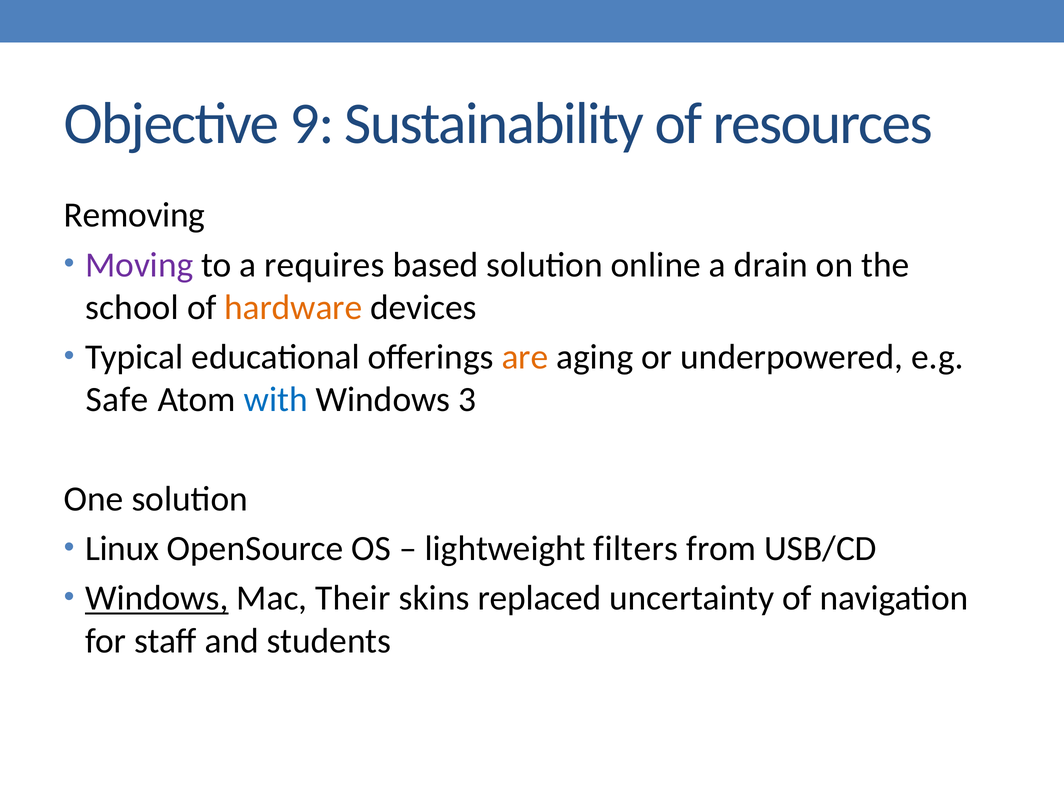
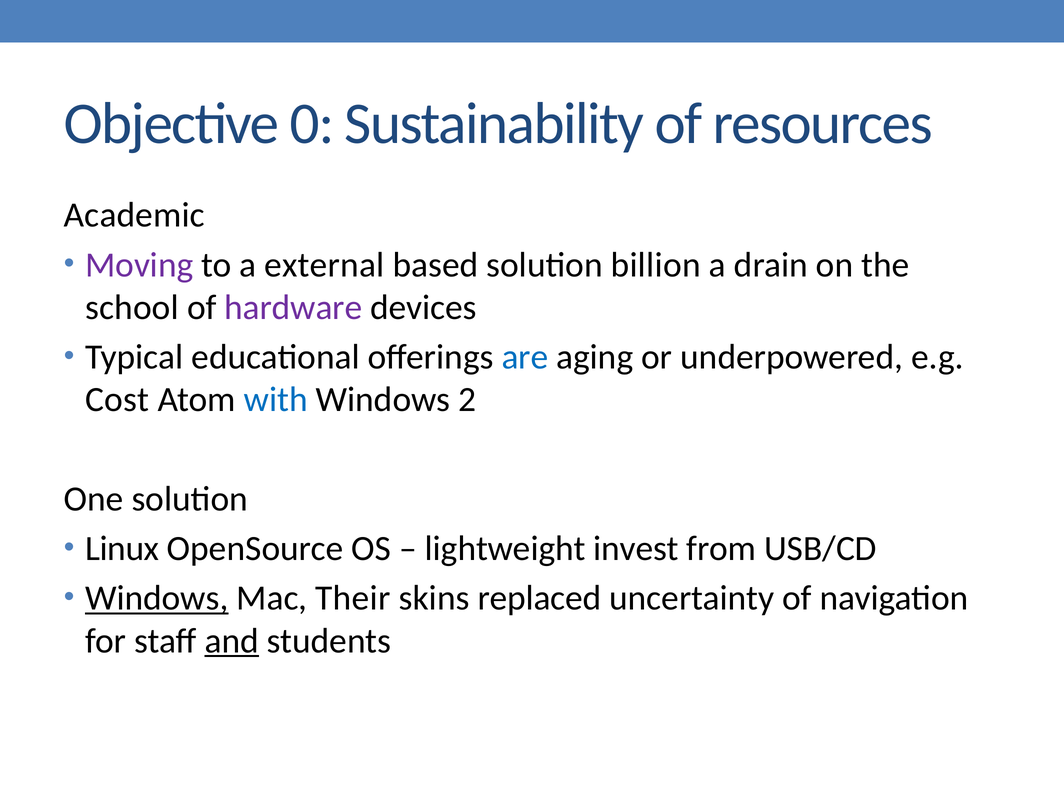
9: 9 -> 0
Removing: Removing -> Academic
requires: requires -> external
online: online -> billion
hardware colour: orange -> purple
are colour: orange -> blue
Safe: Safe -> Cost
3: 3 -> 2
filters: filters -> invest
and underline: none -> present
